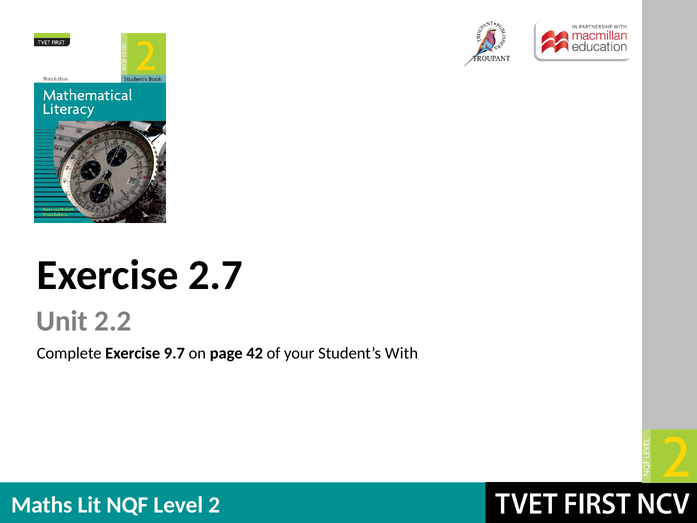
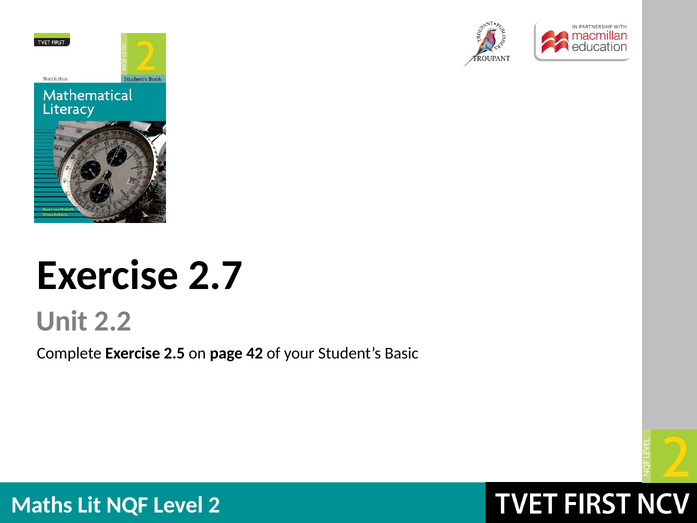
9.7: 9.7 -> 2.5
With: With -> Basic
